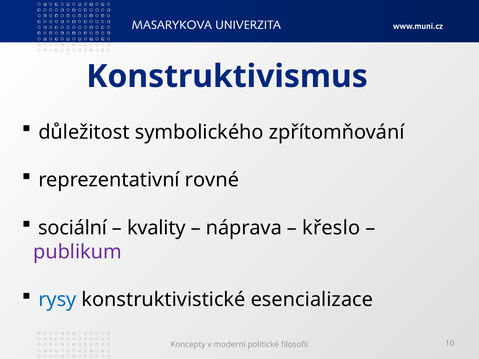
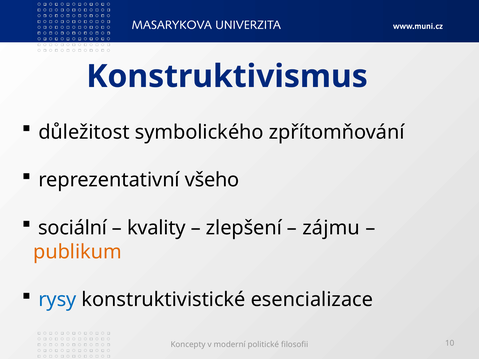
rovné: rovné -> všeho
náprava: náprava -> zlepšení
křeslo: křeslo -> zájmu
publikum colour: purple -> orange
